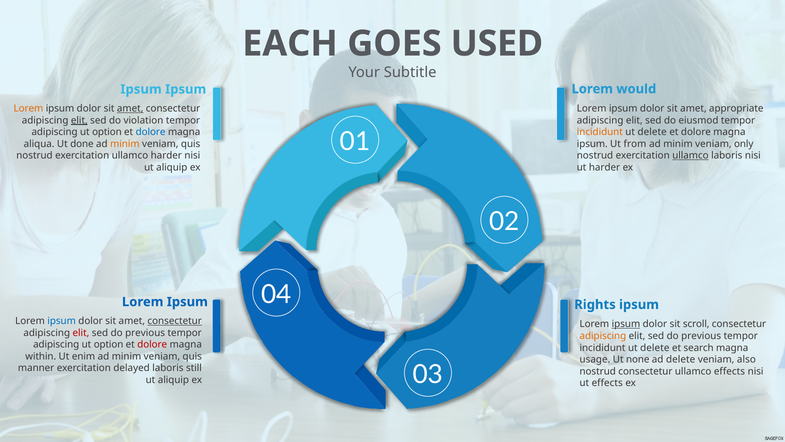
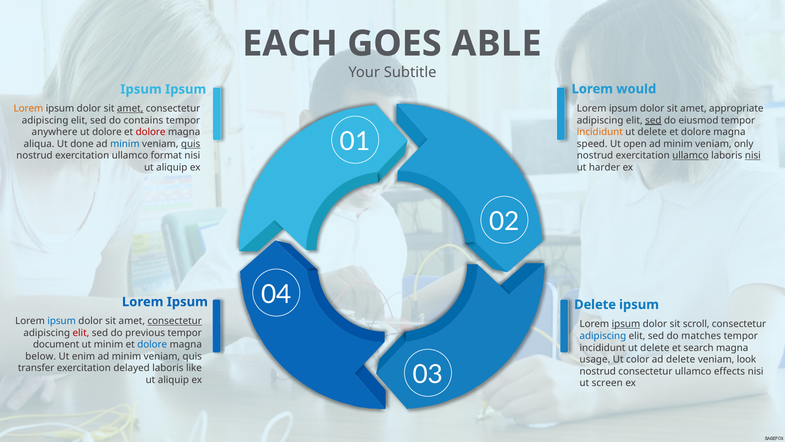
USED: USED -> ABLE
elit at (79, 120) underline: present -> none
violation: violation -> contains
sed at (653, 120) underline: none -> present
adipiscing at (55, 132): adipiscing -> anywhere
option at (107, 132): option -> dolore
dolore at (151, 132) colour: blue -> red
minim at (125, 144) colour: orange -> blue
quis at (191, 144) underline: none -> present
ipsum at (592, 144): ipsum -> speed
from: from -> open
ullamco harder: harder -> format
nisi at (753, 156) underline: none -> present
Rights at (595, 304): Rights -> Delete
adipiscing at (603, 336) colour: orange -> blue
previous at (701, 336): previous -> matches
adipiscing at (56, 344): adipiscing -> document
option at (109, 344): option -> minim
dolore at (152, 344) colour: red -> blue
within: within -> below
none: none -> color
also: also -> look
manner: manner -> transfer
still: still -> like
ut effects: effects -> screen
